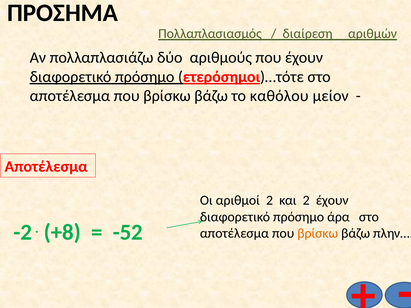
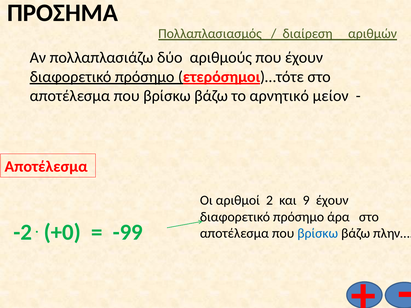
καθόλου: καθόλου -> αρνητικό
και 2: 2 -> 9
+8: +8 -> +0
-52: -52 -> -99
βρίσκω at (318, 234) colour: orange -> blue
